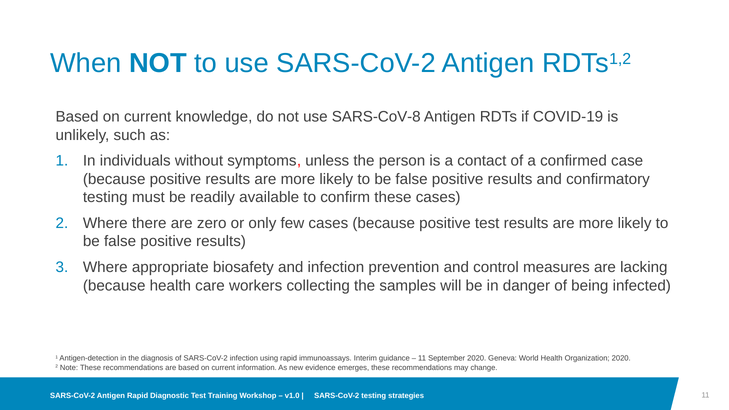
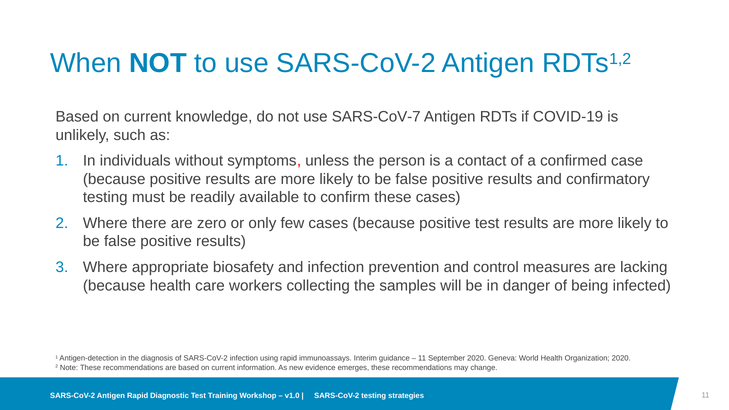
SARS-CoV-8: SARS-CoV-8 -> SARS-CoV-7
